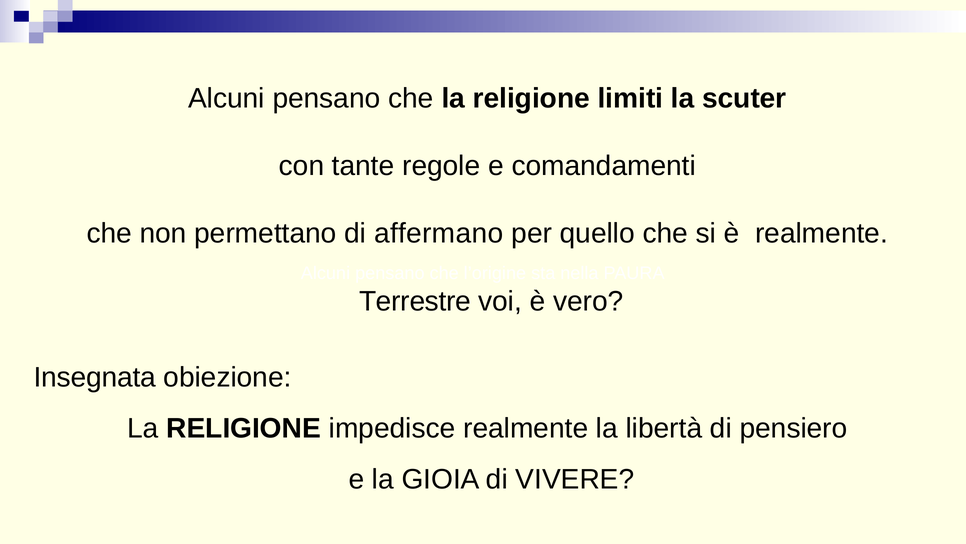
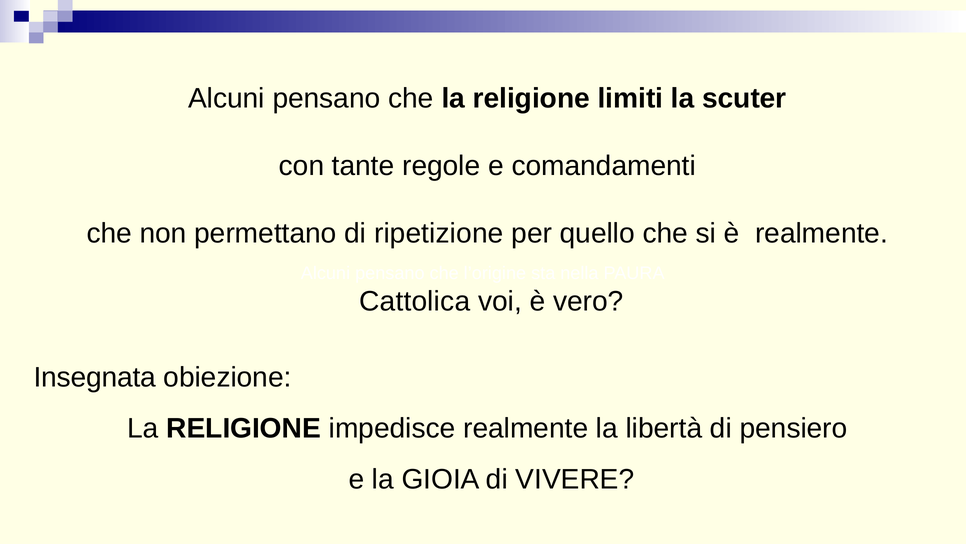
affermano: affermano -> ripetizione
Terrestre: Terrestre -> Cattolica
